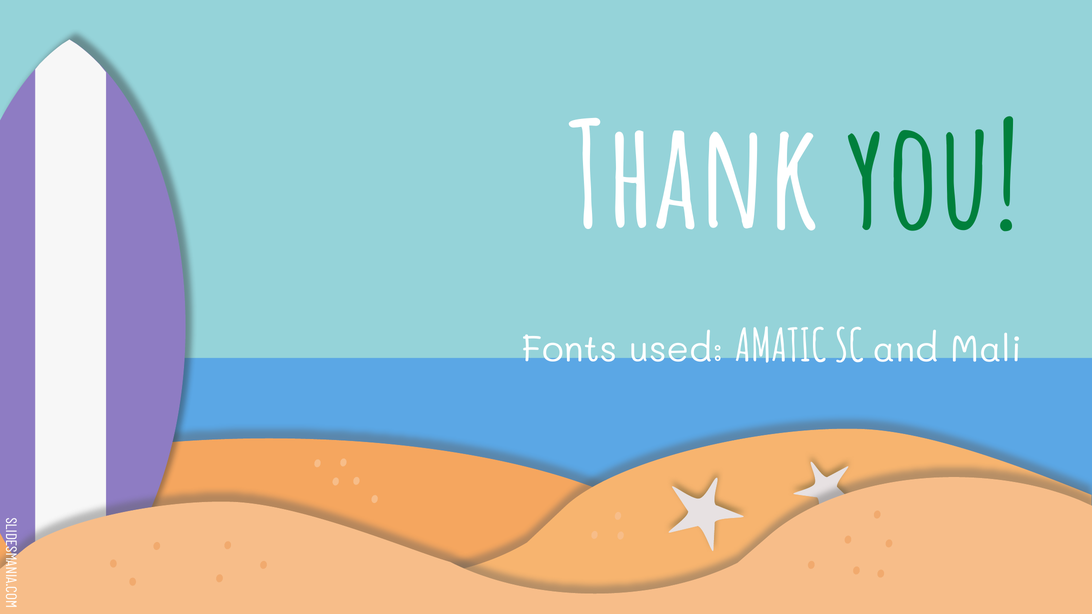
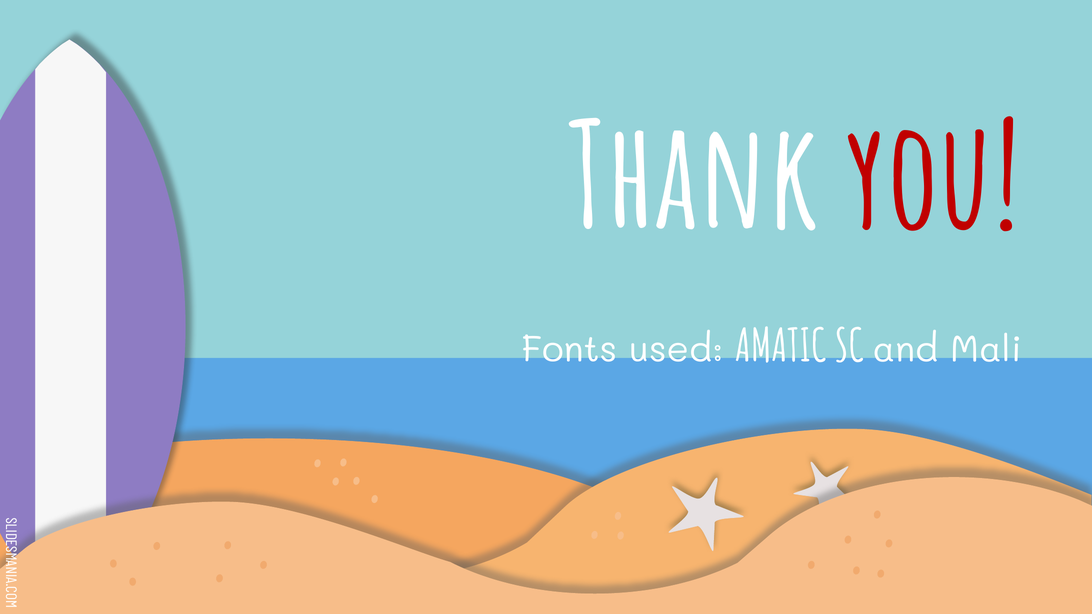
you colour: green -> red
